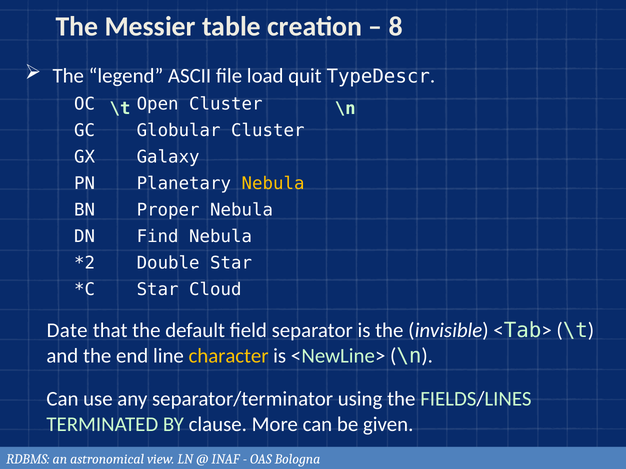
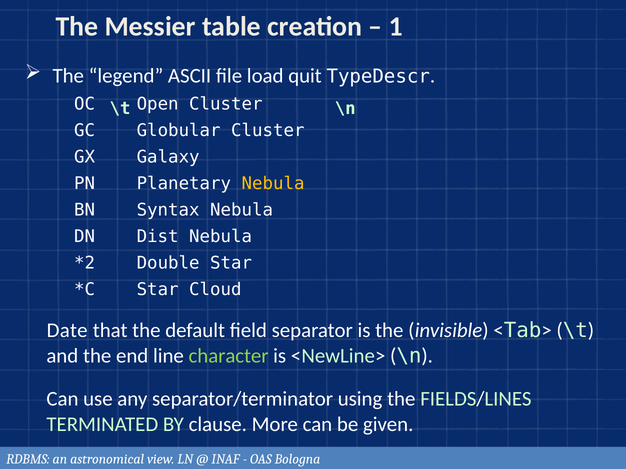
8: 8 -> 1
Proper: Proper -> Syntax
Find: Find -> Dist
character colour: yellow -> light green
